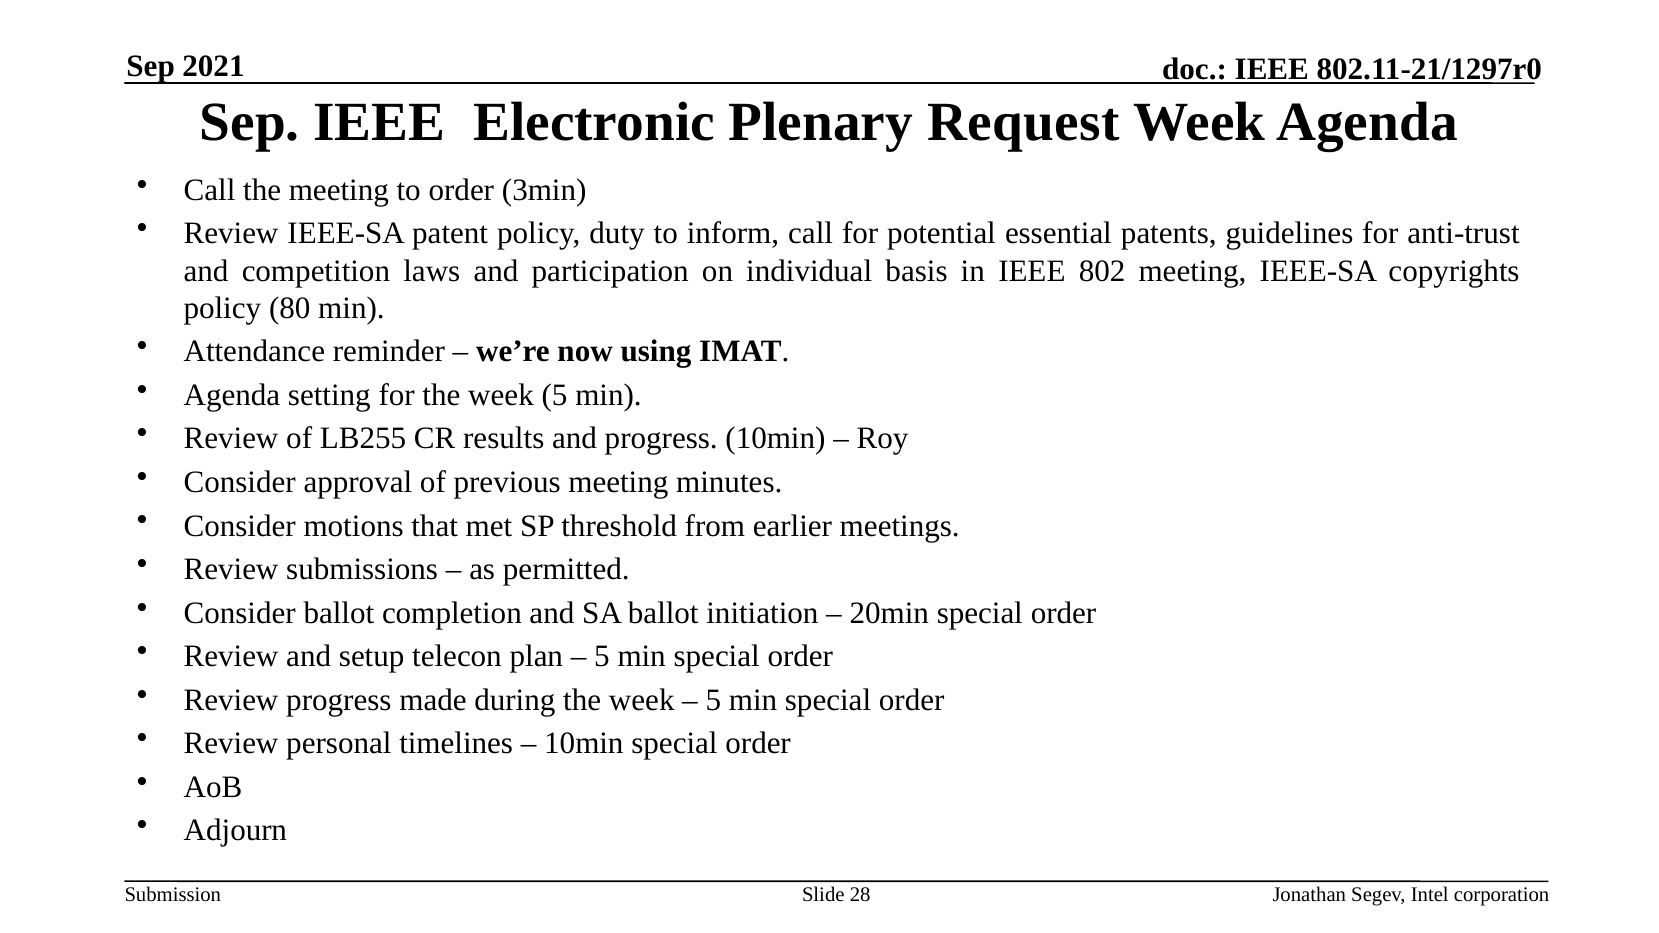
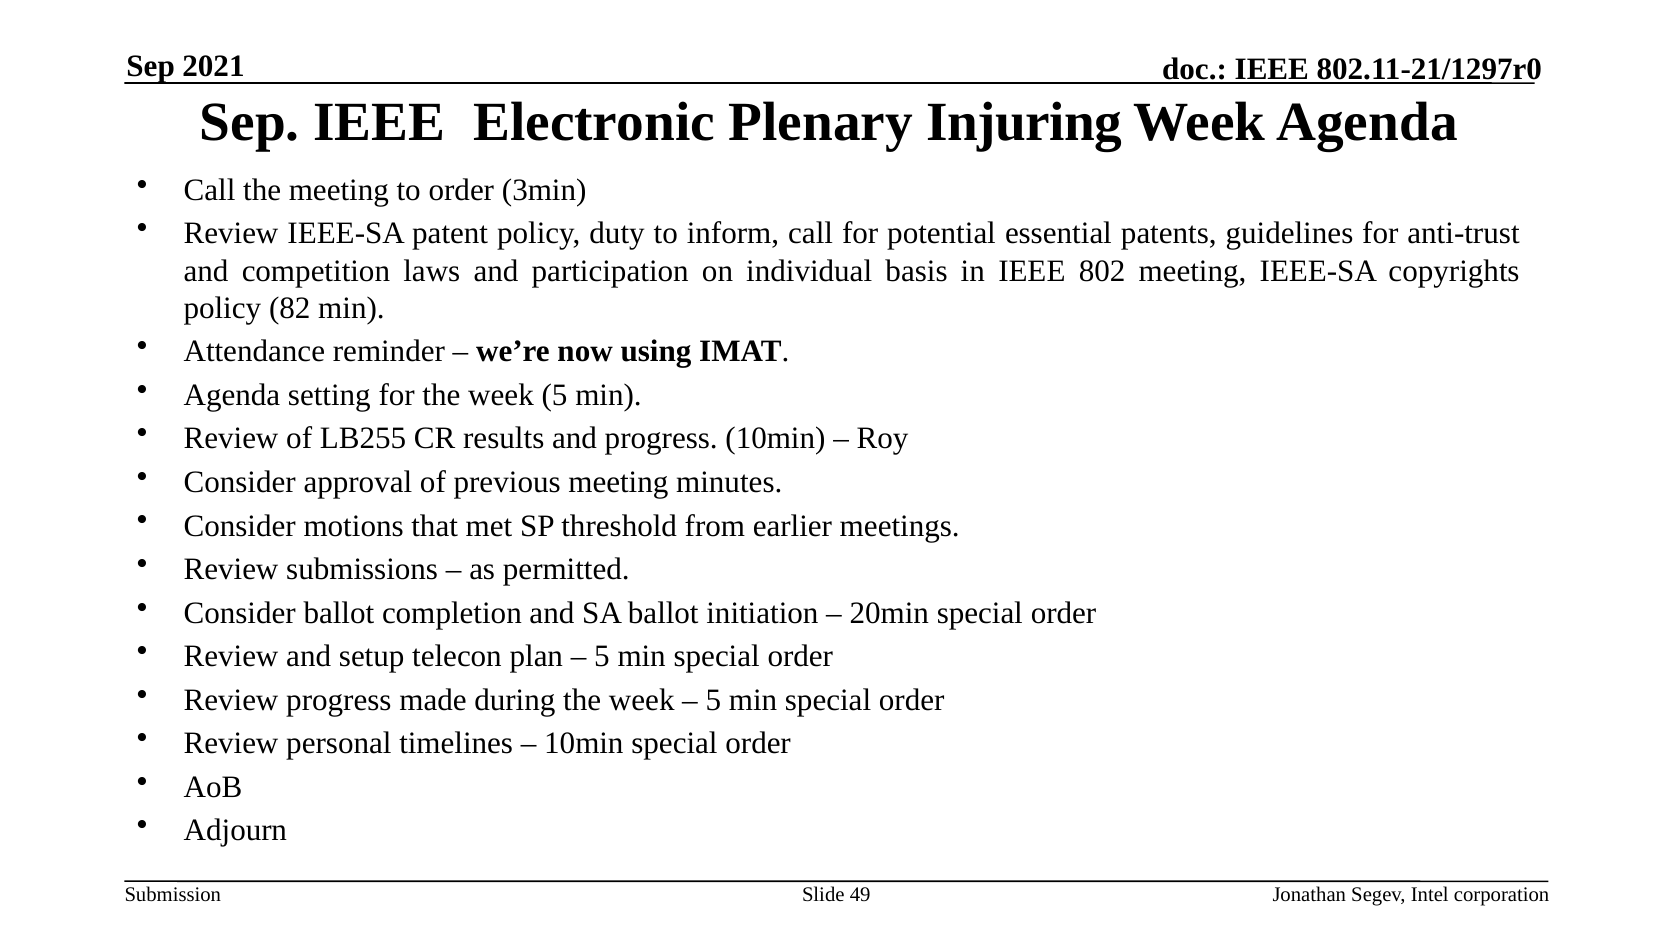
Request: Request -> Injuring
80: 80 -> 82
28: 28 -> 49
